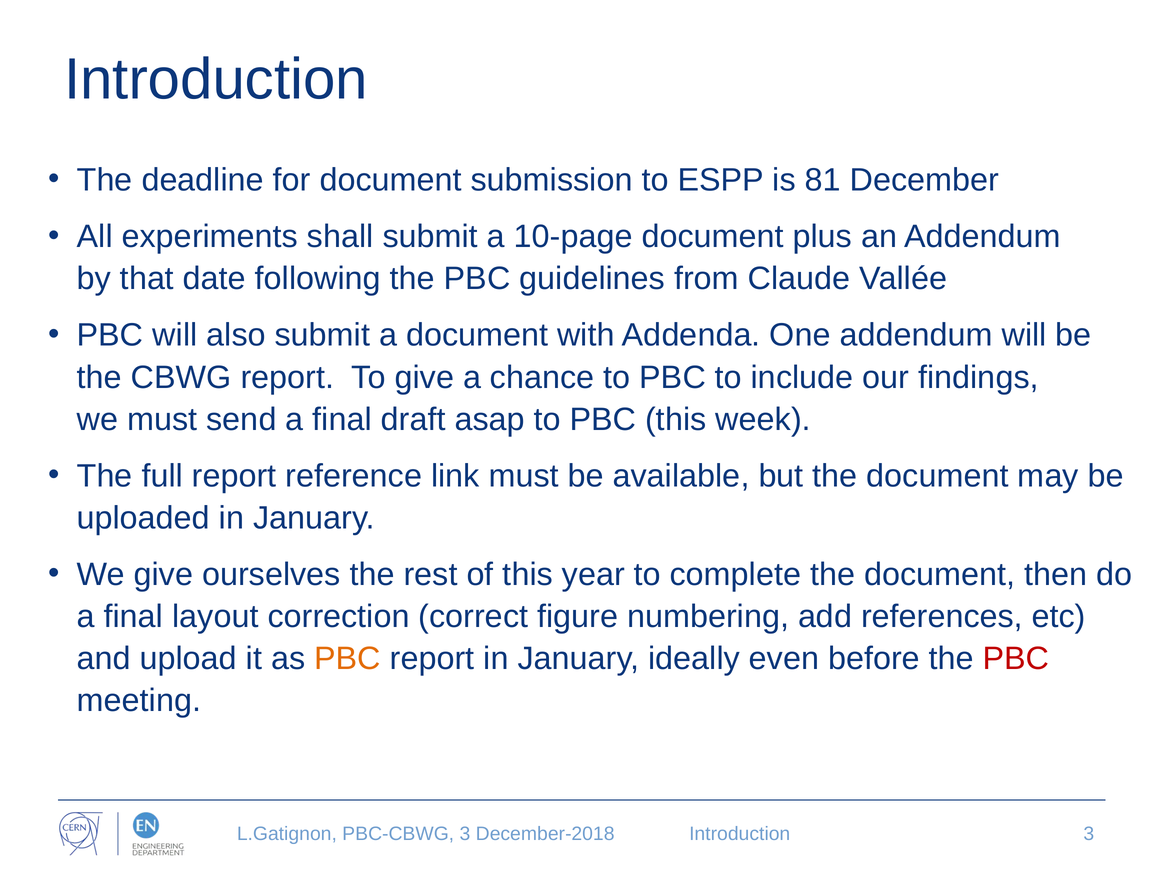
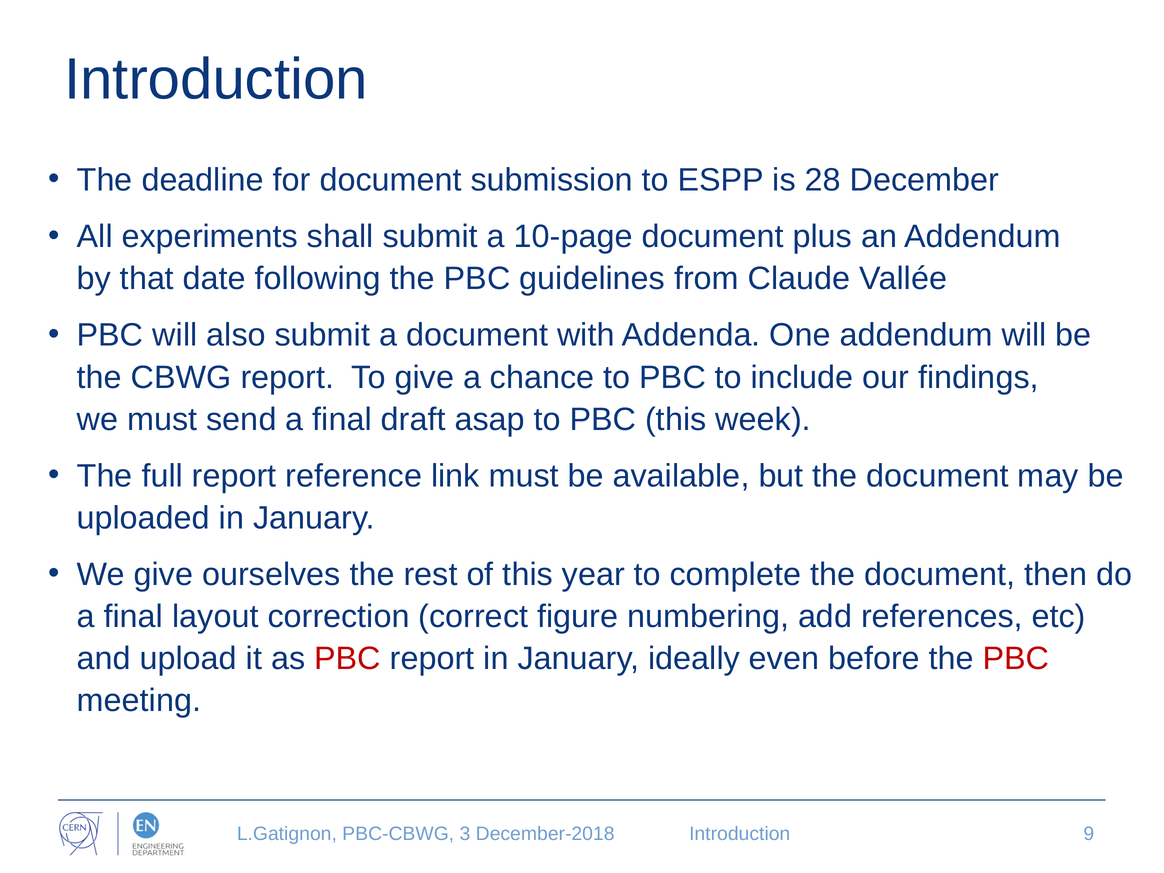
81: 81 -> 28
PBC at (347, 659) colour: orange -> red
Introduction 3: 3 -> 9
